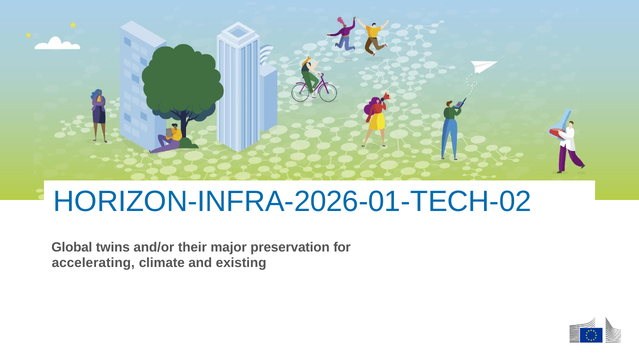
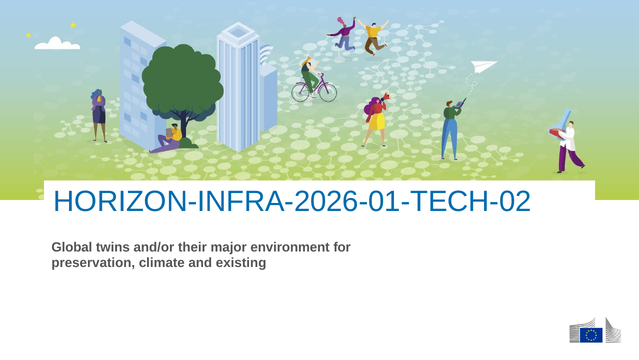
preservation: preservation -> environment
accelerating: accelerating -> preservation
